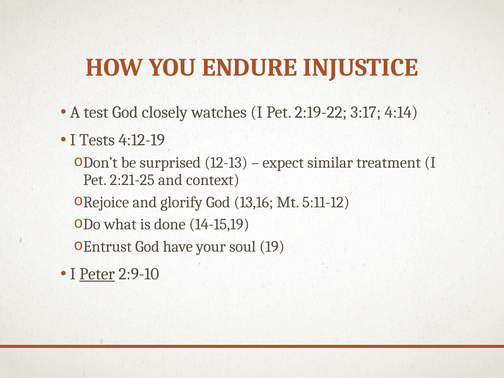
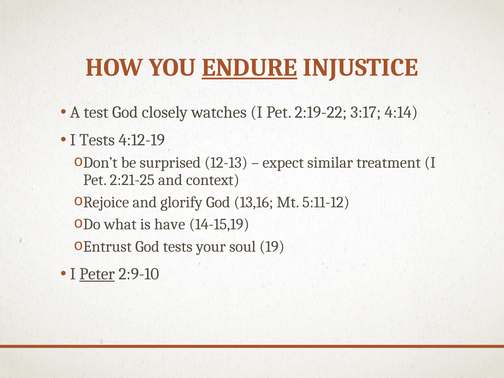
ENDURE underline: none -> present
done: done -> have
God have: have -> tests
